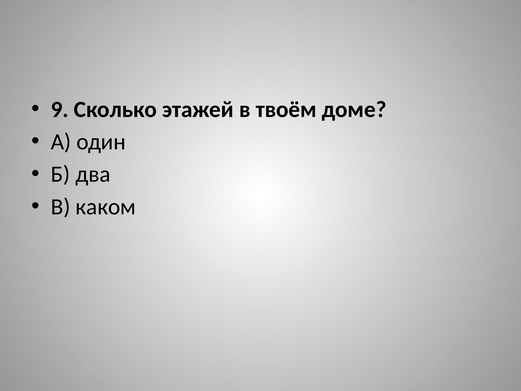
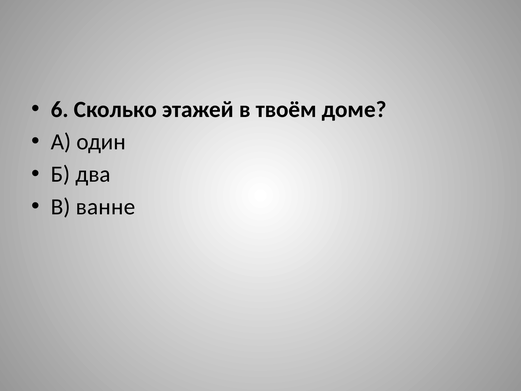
9: 9 -> 6
каком: каком -> ванне
